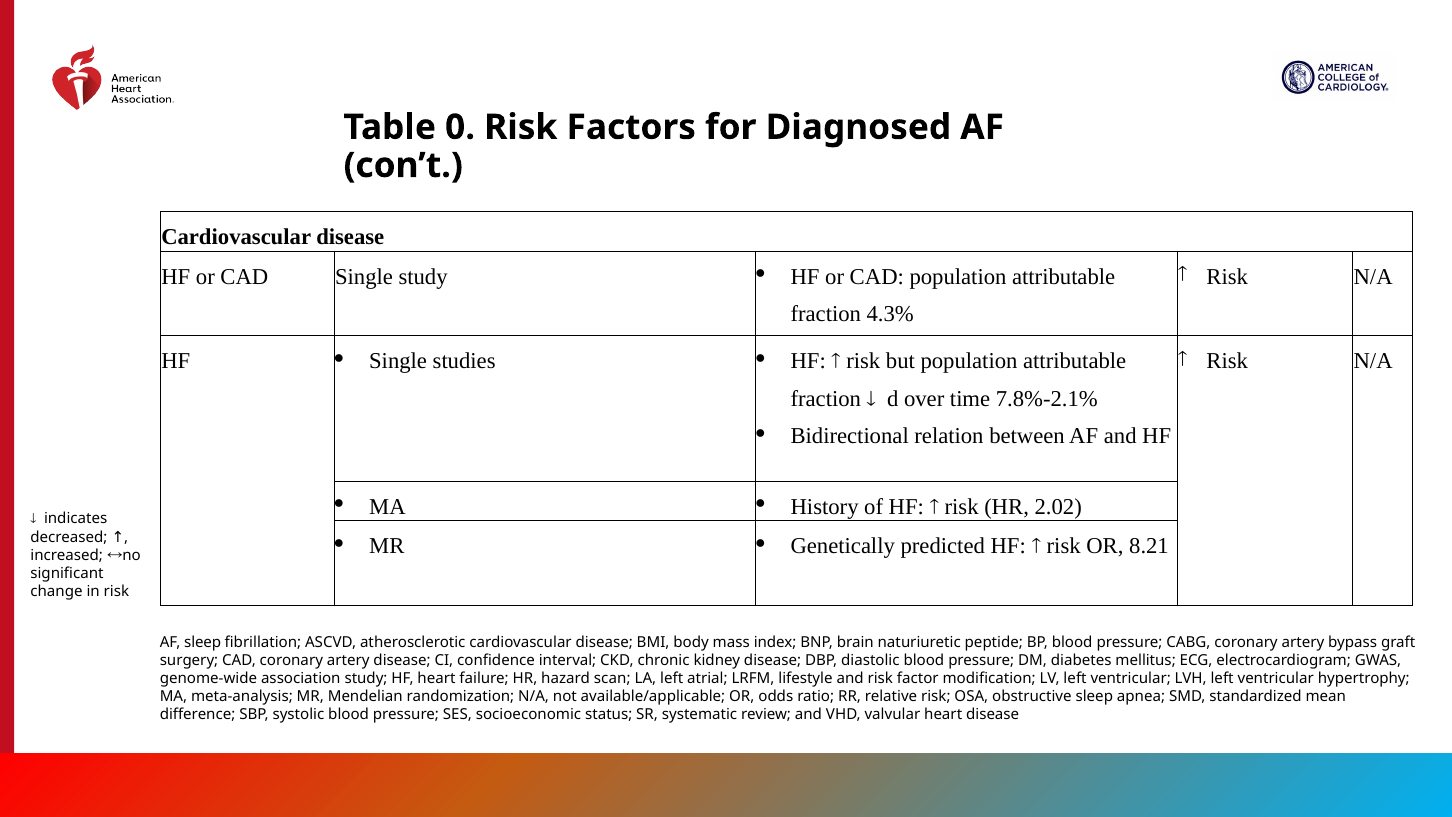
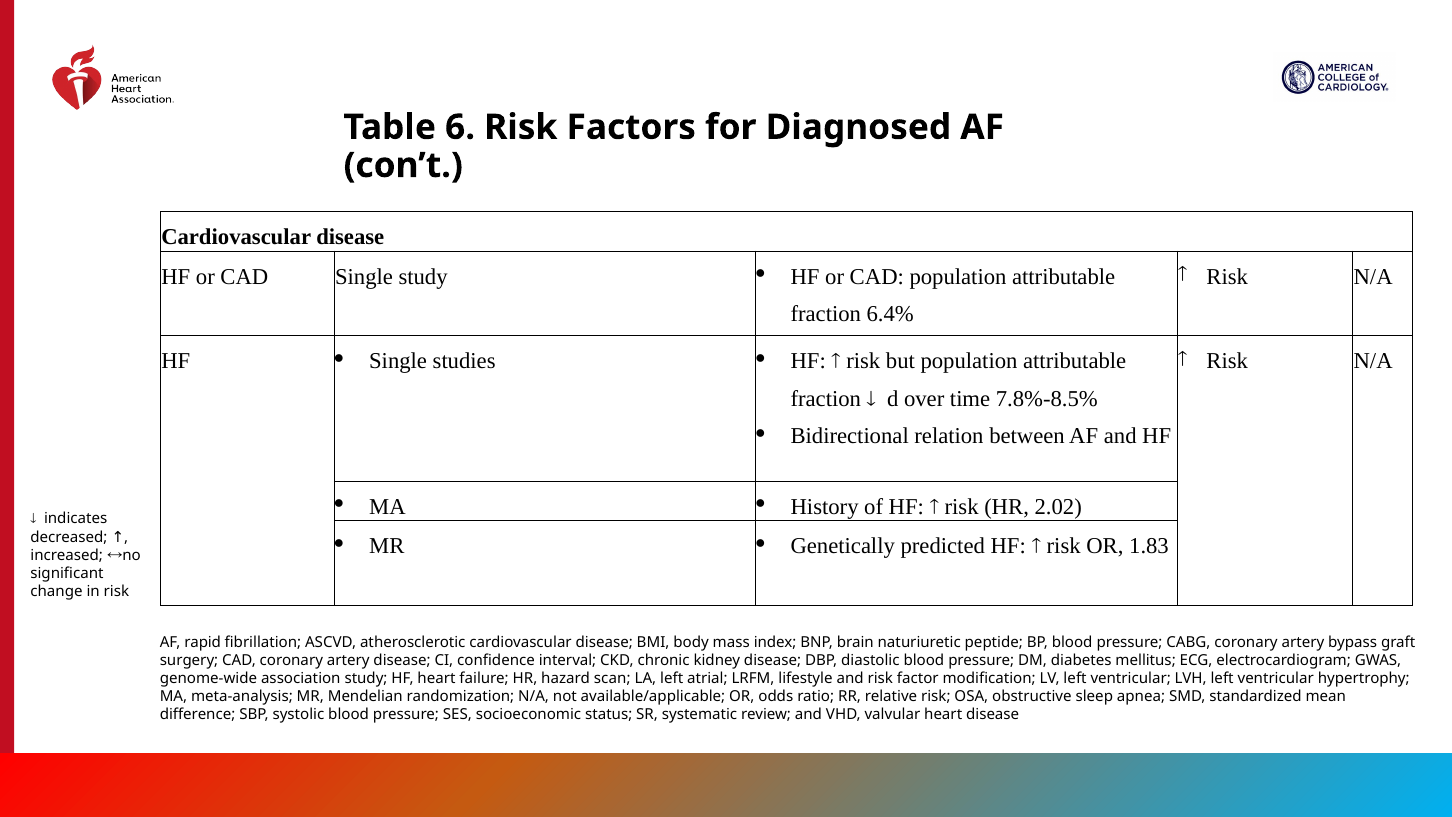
0: 0 -> 6
4.3%: 4.3% -> 6.4%
7.8%-2.1%: 7.8%-2.1% -> 7.8%-8.5%
8.21: 8.21 -> 1.83
AF sleep: sleep -> rapid
